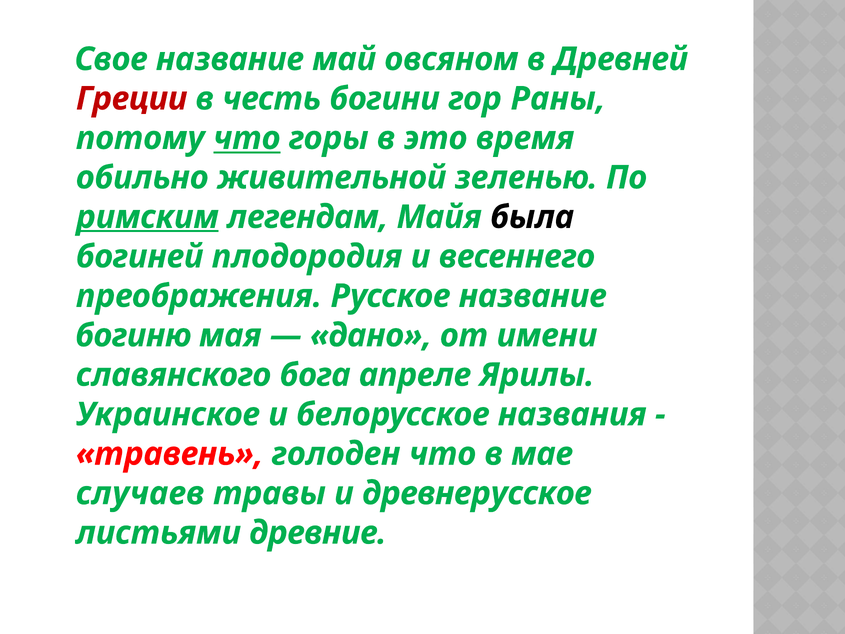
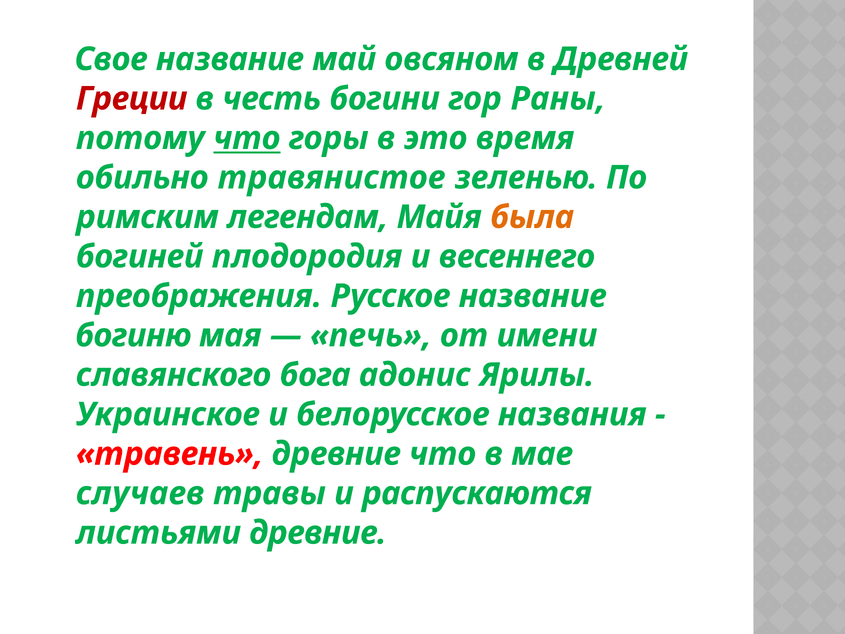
живительной: живительной -> травянистое
римским underline: present -> none
была colour: black -> orange
дано: дано -> печь
апреле: апреле -> адонис
травень голоден: голоден -> древние
древнерусское: древнерусское -> распускаются
